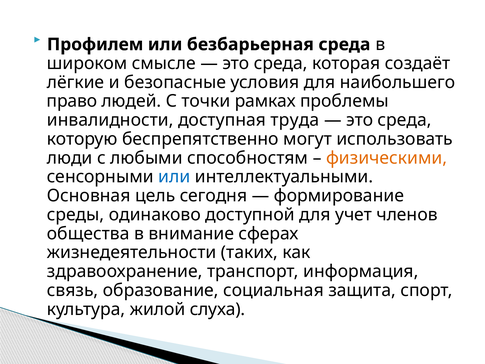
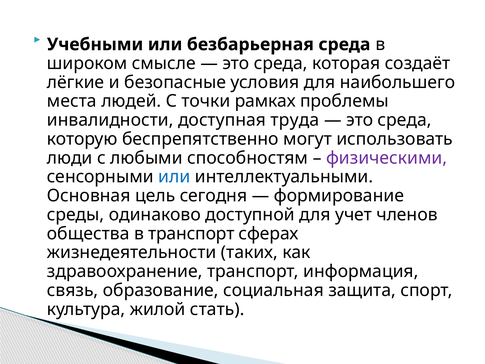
Профилем: Профилем -> Учебными
право: право -> места
физическими colour: orange -> purple
в внимание: внимание -> транспорт
слуха: слуха -> стать
